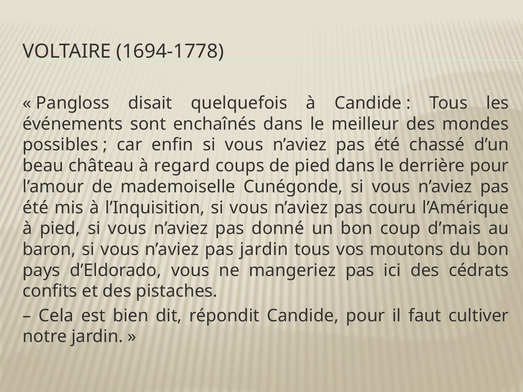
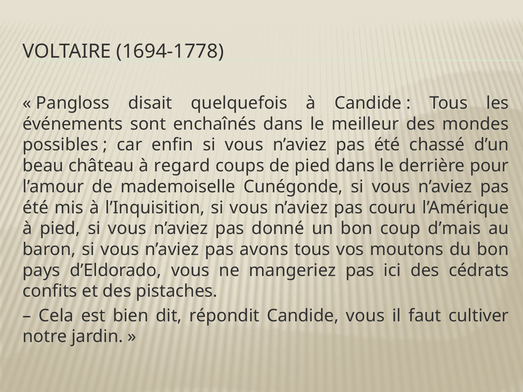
pas jardin: jardin -> avons
Candide pour: pour -> vous
